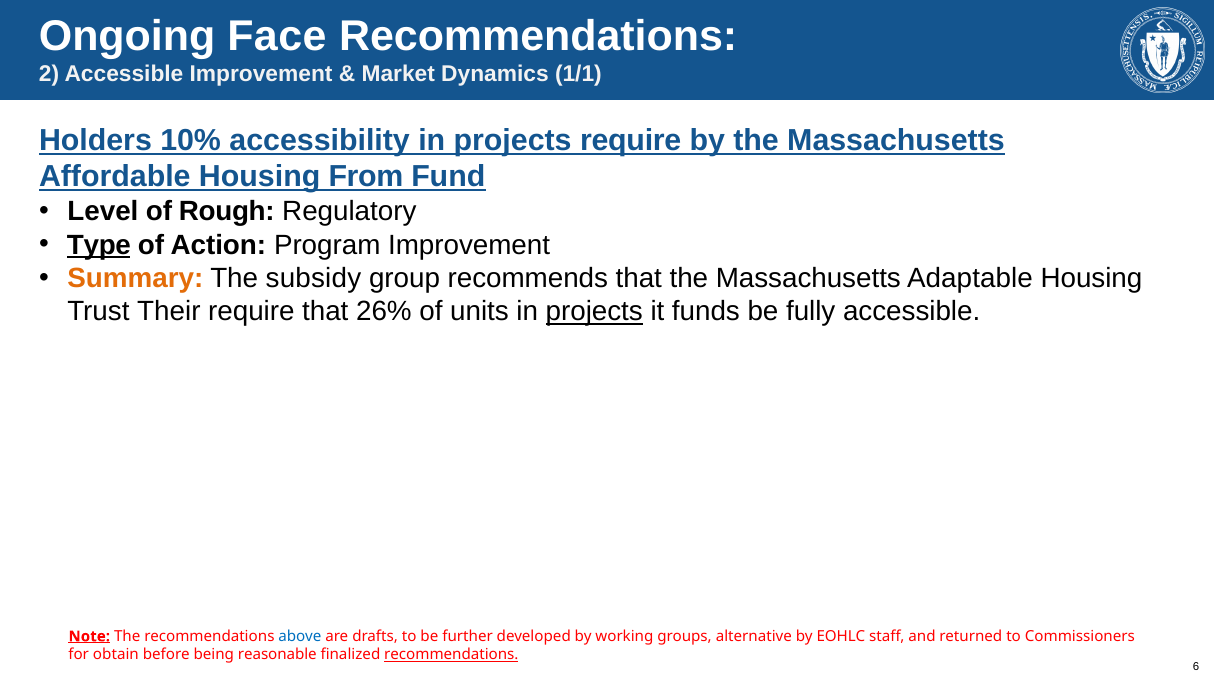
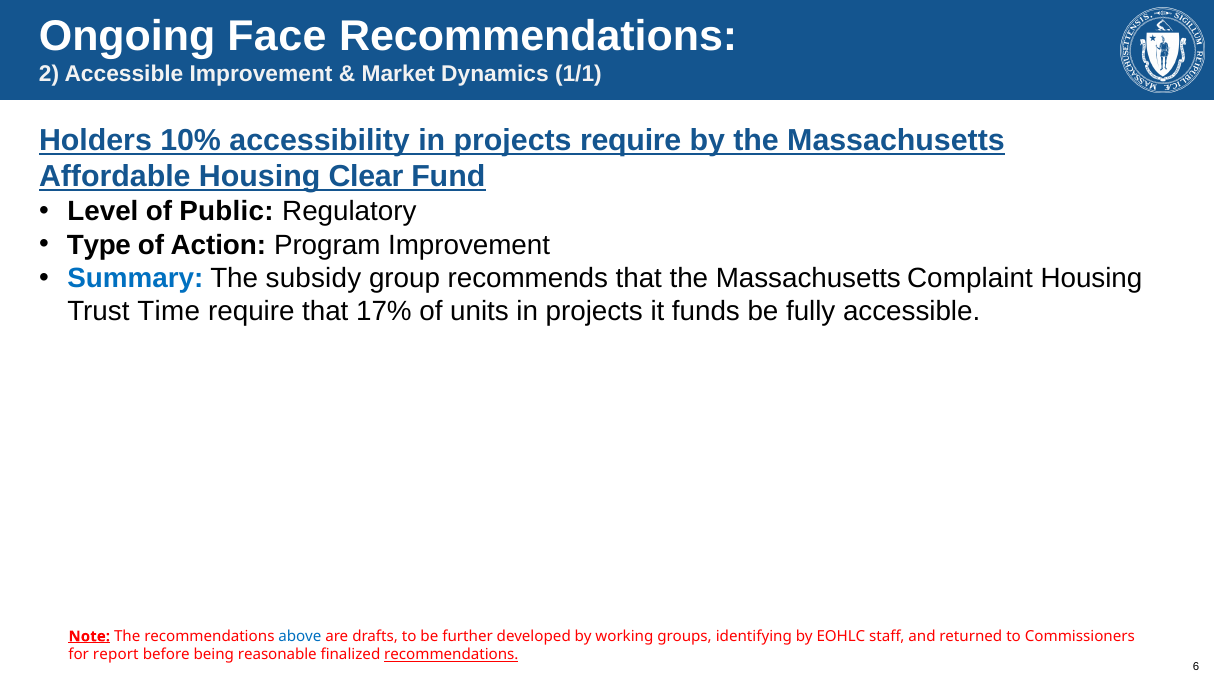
From: From -> Clear
Rough: Rough -> Public
Type underline: present -> none
Summary colour: orange -> blue
Adaptable: Adaptable -> Complaint
Their: Their -> Time
26%: 26% -> 17%
projects at (594, 312) underline: present -> none
alternative: alternative -> identifying
obtain: obtain -> report
